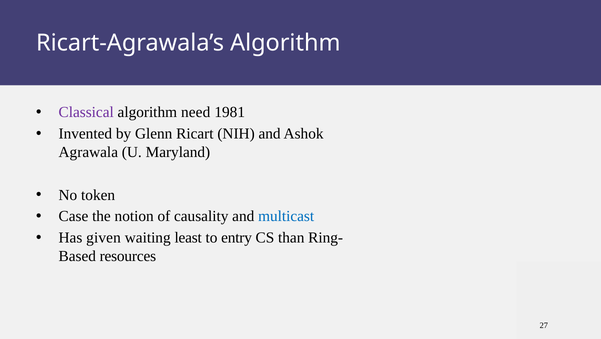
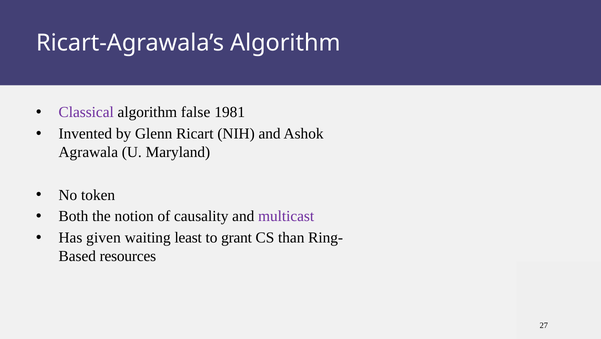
need: need -> false
Case: Case -> Both
multicast colour: blue -> purple
entry: entry -> grant
